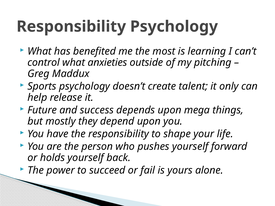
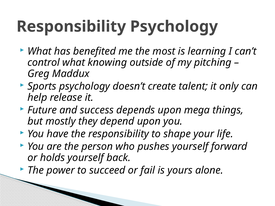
anxieties: anxieties -> knowing
